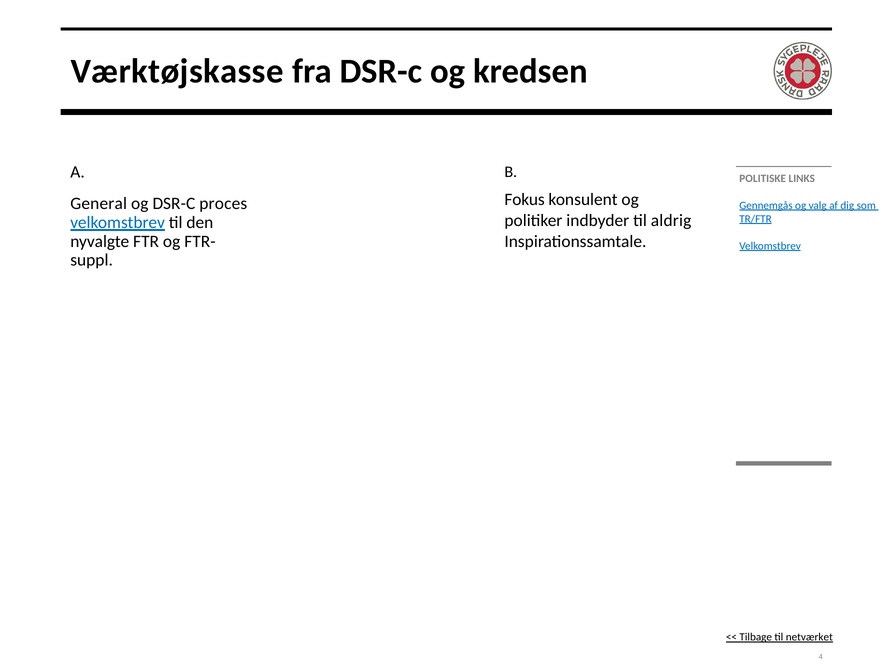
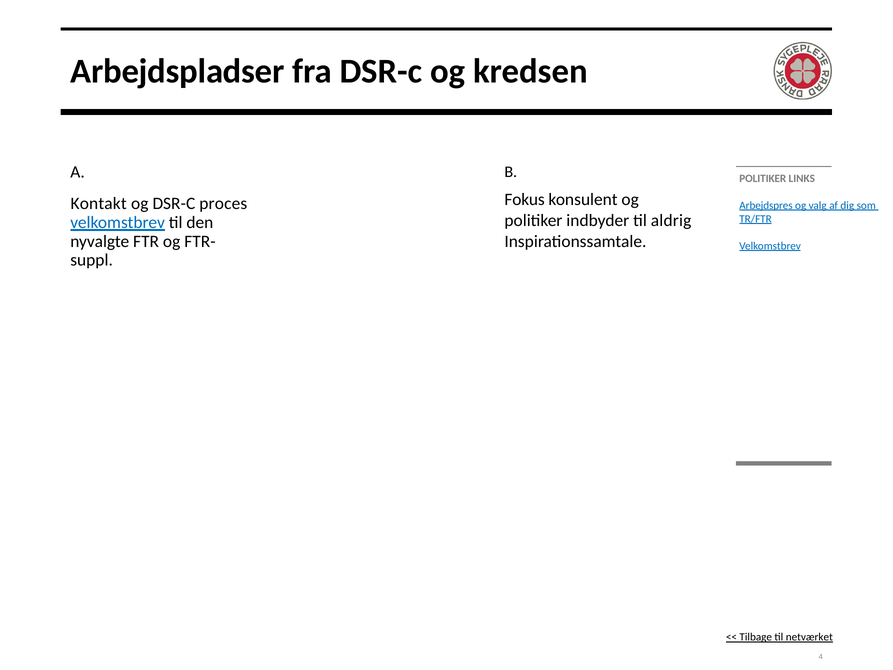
Værktøjskasse: Værktøjskasse -> Arbejdspladser
POLITISKE at (763, 178): POLITISKE -> POLITIKER
General: General -> Kontakt
Gennemgås: Gennemgås -> Arbejdspres
